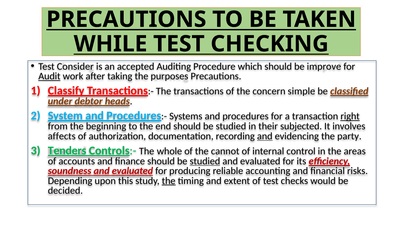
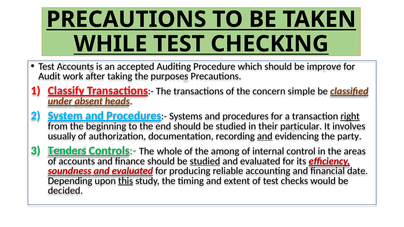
Test Consider: Consider -> Accounts
Audit underline: present -> none
debtor: debtor -> absent
subjected: subjected -> particular
affects: affects -> usually
cannot: cannot -> among
risks: risks -> date
this underline: none -> present
the at (169, 181) underline: present -> none
